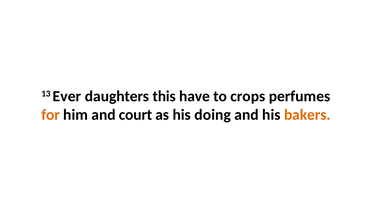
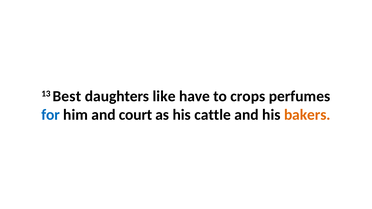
Ever: Ever -> Best
this: this -> like
for colour: orange -> blue
doing: doing -> cattle
